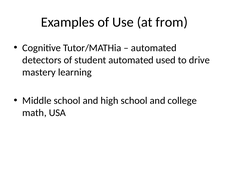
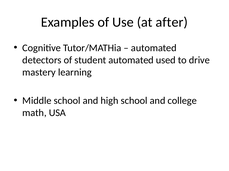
from: from -> after
